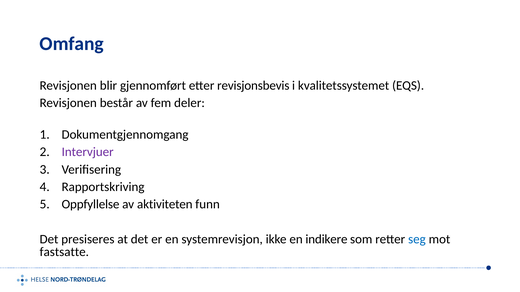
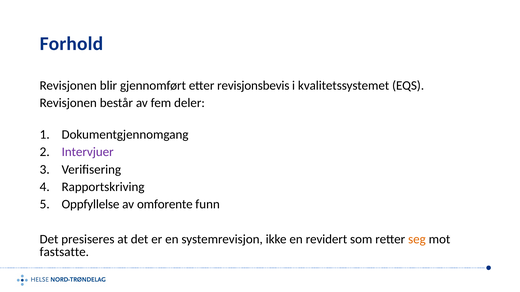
Omfang: Omfang -> Forhold
aktiviteten: aktiviteten -> omforente
indikere: indikere -> revidert
seg colour: blue -> orange
